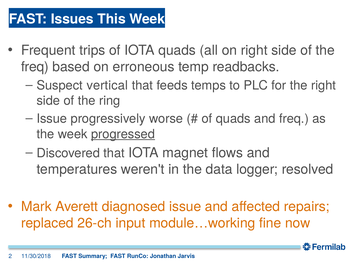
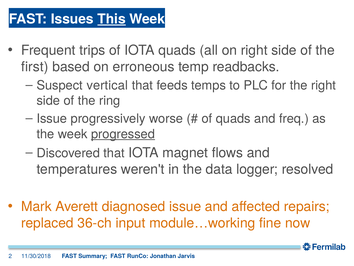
This underline: none -> present
freq at (35, 67): freq -> first
26-ch: 26-ch -> 36-ch
